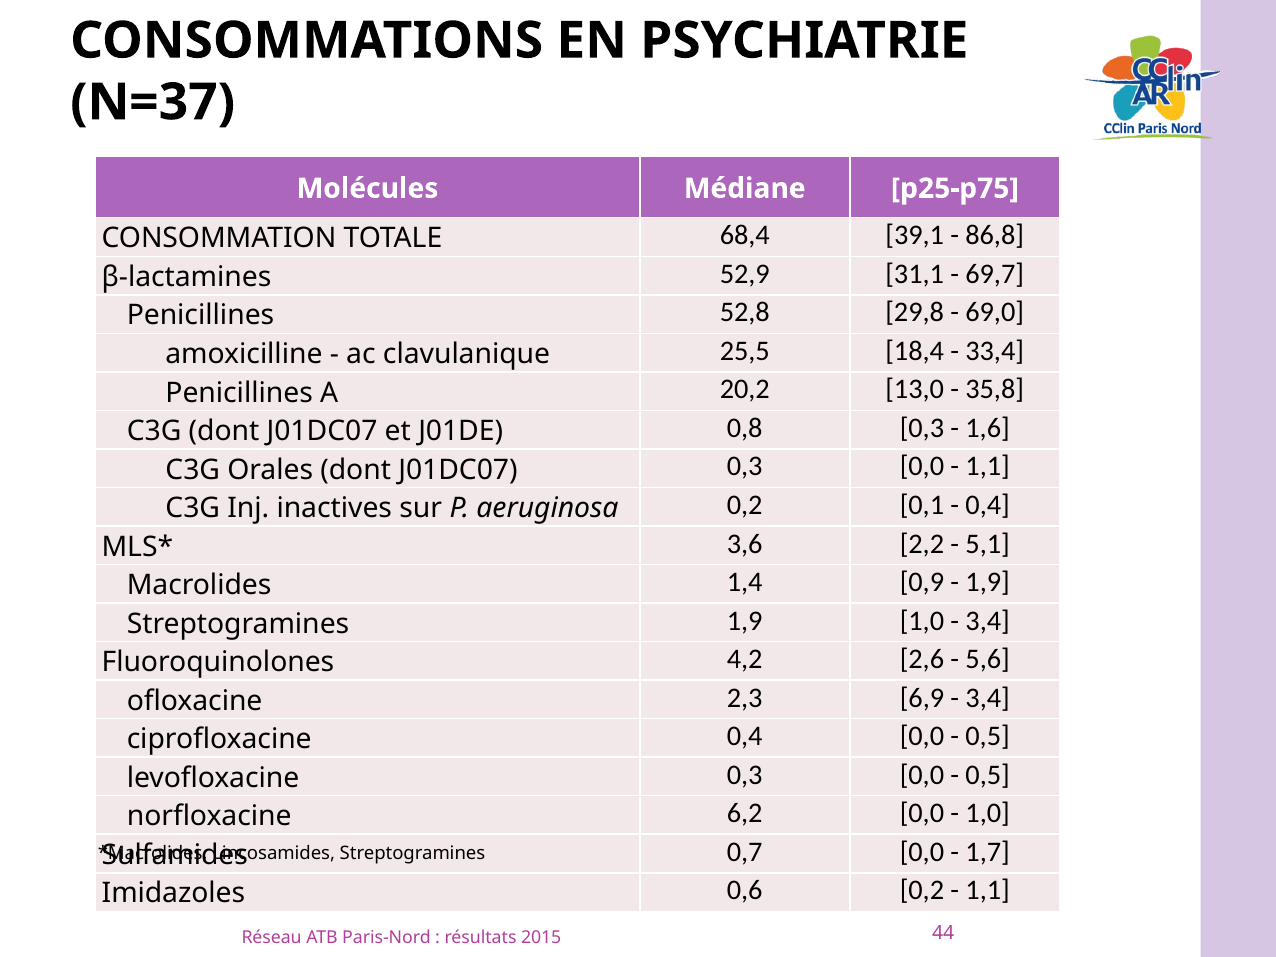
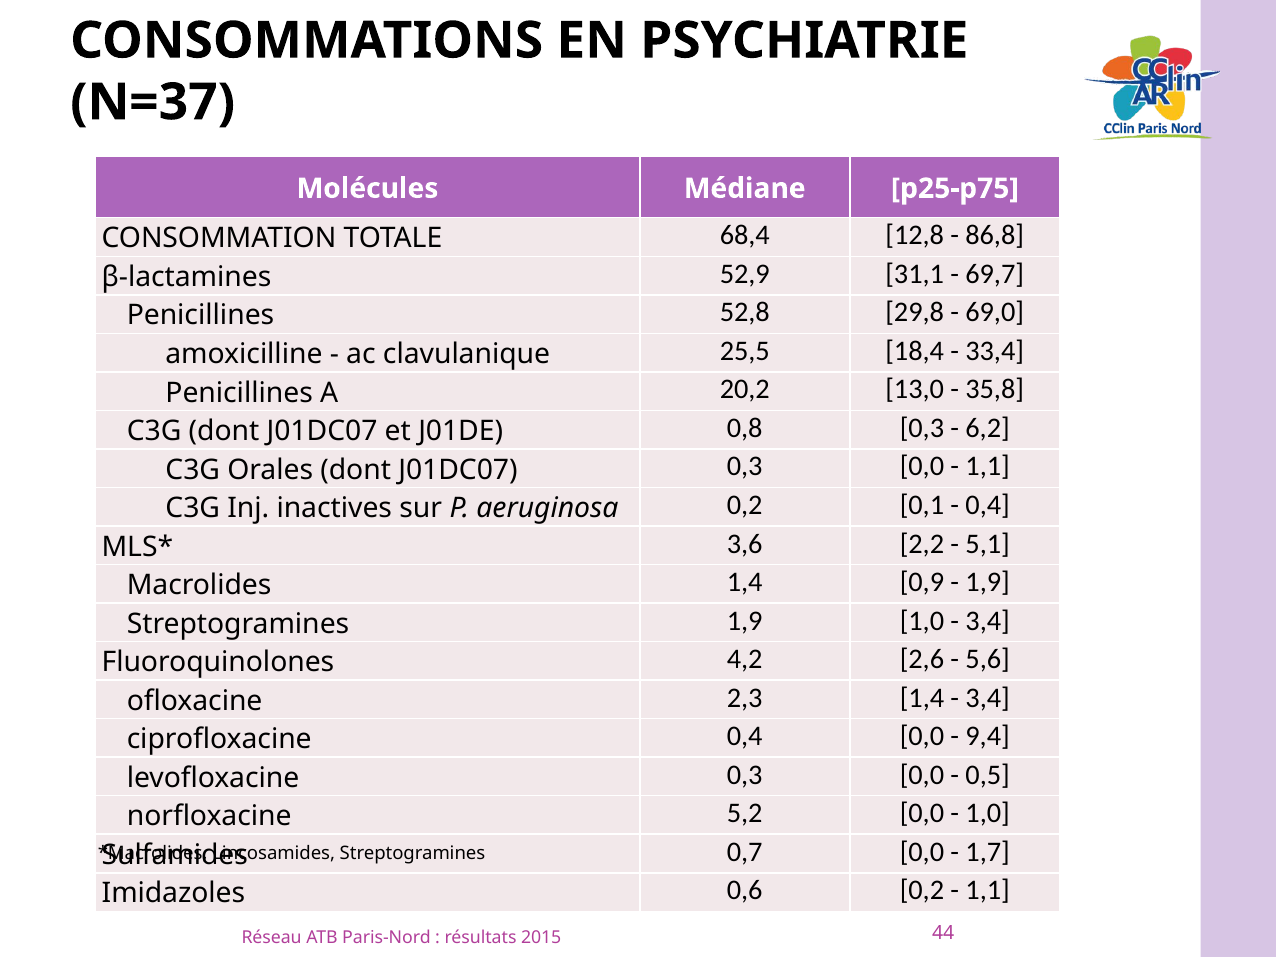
39,1: 39,1 -> 12,8
1,6: 1,6 -> 6,2
2,3 6,9: 6,9 -> 1,4
0,5 at (988, 736): 0,5 -> 9,4
6,2: 6,2 -> 5,2
